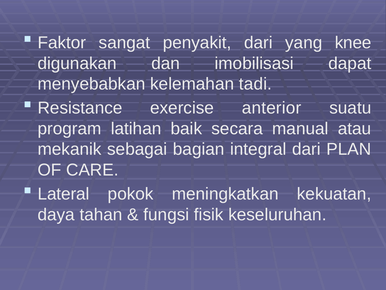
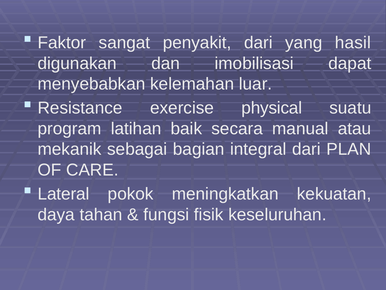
knee: knee -> hasil
tadi: tadi -> luar
anterior: anterior -> physical
